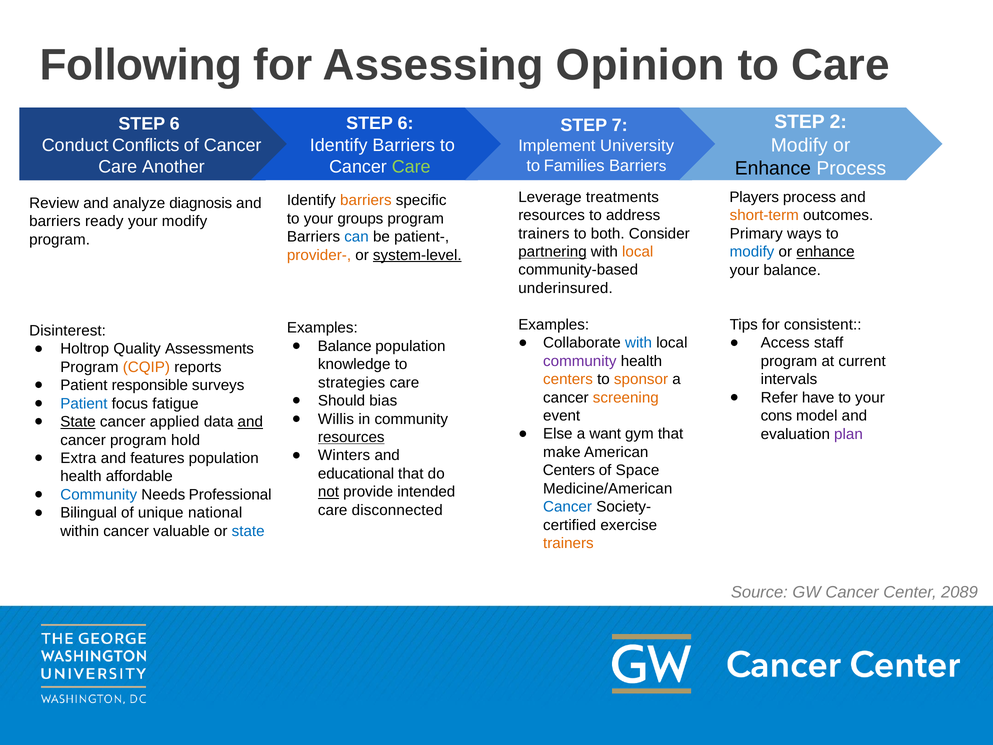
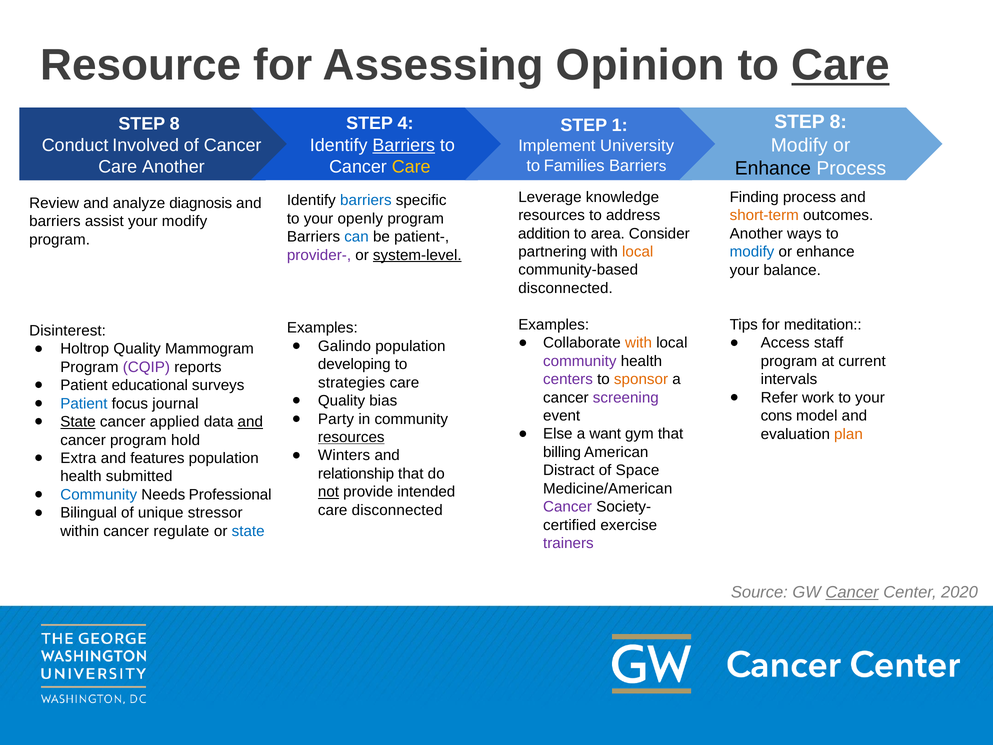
Following: Following -> Resource
Care at (841, 65) underline: none -> present
2 at (838, 122): 2 -> 8
6 at (175, 124): 6 -> 8
6 at (406, 124): 6 -> 4
7: 7 -> 1
Barriers at (404, 145) underline: none -> present
Conflicts: Conflicts -> Involved
Care at (411, 167) colour: light green -> yellow
treatments: treatments -> knowledge
Players: Players -> Finding
barriers at (366, 200) colour: orange -> blue
groups: groups -> openly
ready: ready -> assist
trainers at (544, 233): trainers -> addition
both: both -> area
Primary at (756, 233): Primary -> Another
partnering underline: present -> none
enhance at (825, 252) underline: present -> none
provider- colour: orange -> purple
underinsured at (566, 288): underinsured -> disconnected
consistent: consistent -> meditation
with at (639, 343) colour: blue -> orange
Balance at (345, 346): Balance -> Galindo
Assessments: Assessments -> Mammogram
knowledge: knowledge -> developing
CQIP colour: orange -> purple
centers at (568, 379) colour: orange -> purple
responsible: responsible -> educational
have: have -> work
screening colour: orange -> purple
Should at (342, 401): Should -> Quality
fatigue: fatigue -> journal
Willis: Willis -> Party
plan colour: purple -> orange
make: make -> billing
Centers at (569, 470): Centers -> Distract
educational: educational -> relationship
affordable: affordable -> submitted
Cancer at (568, 507) colour: blue -> purple
national: national -> stressor
valuable: valuable -> regulate
trainers at (568, 543) colour: orange -> purple
Cancer at (852, 592) underline: none -> present
2089: 2089 -> 2020
